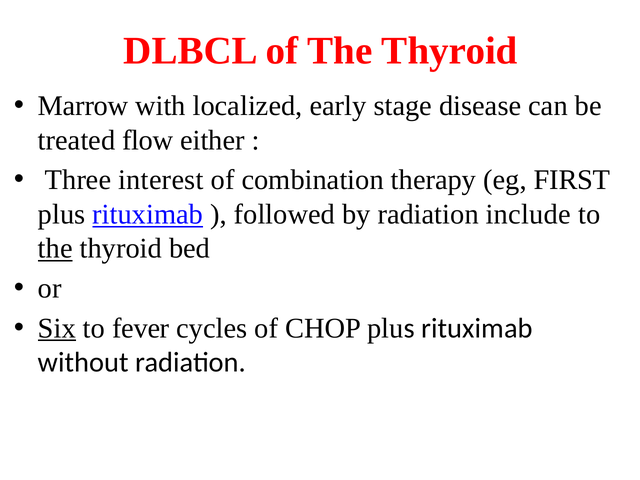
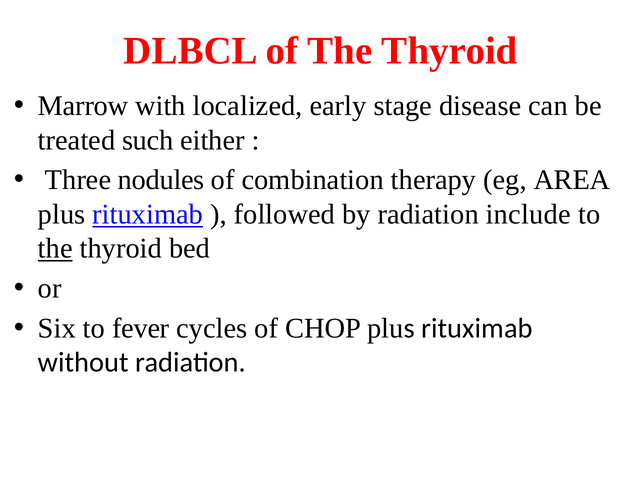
flow: flow -> such
interest: interest -> nodules
FIRST: FIRST -> AREA
Six underline: present -> none
